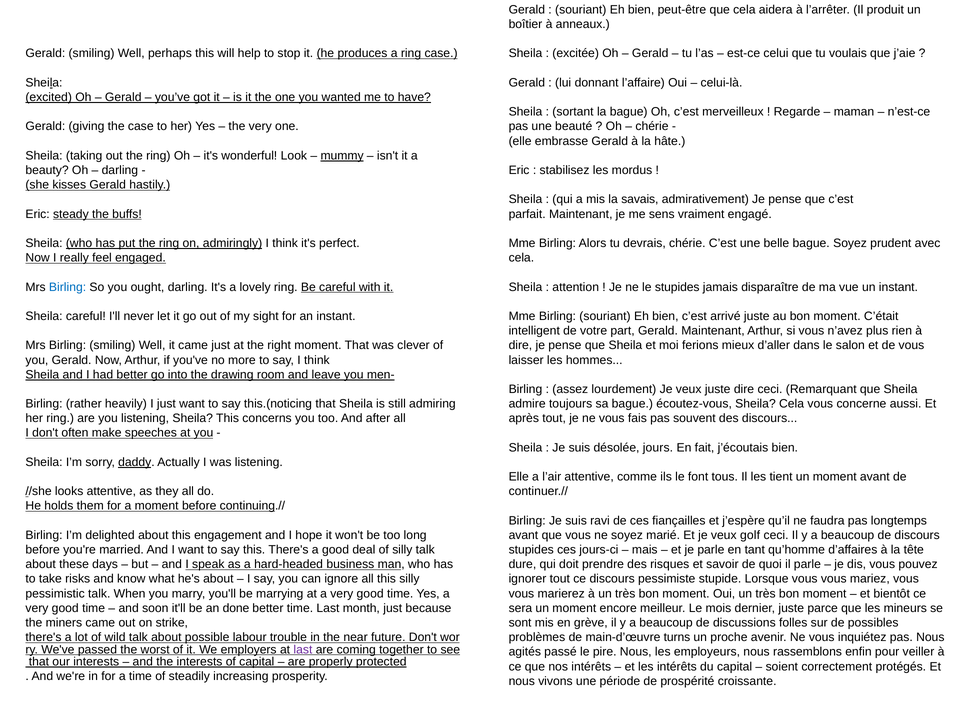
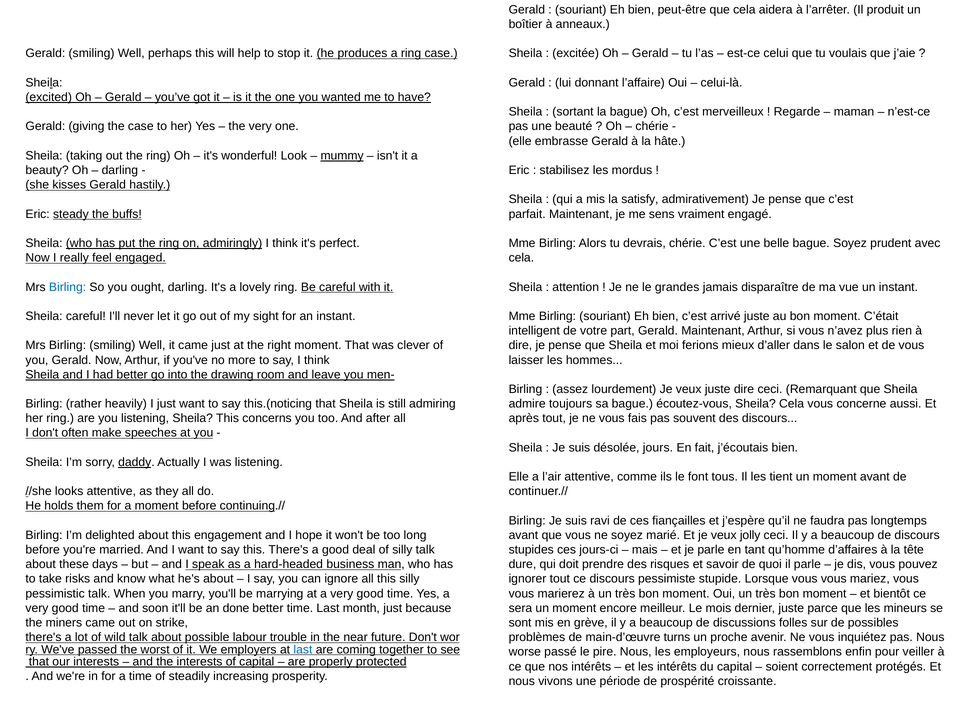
savais: savais -> satisfy
le stupides: stupides -> grandes
golf: golf -> jolly
last at (303, 650) colour: purple -> blue
agités: agités -> worse
